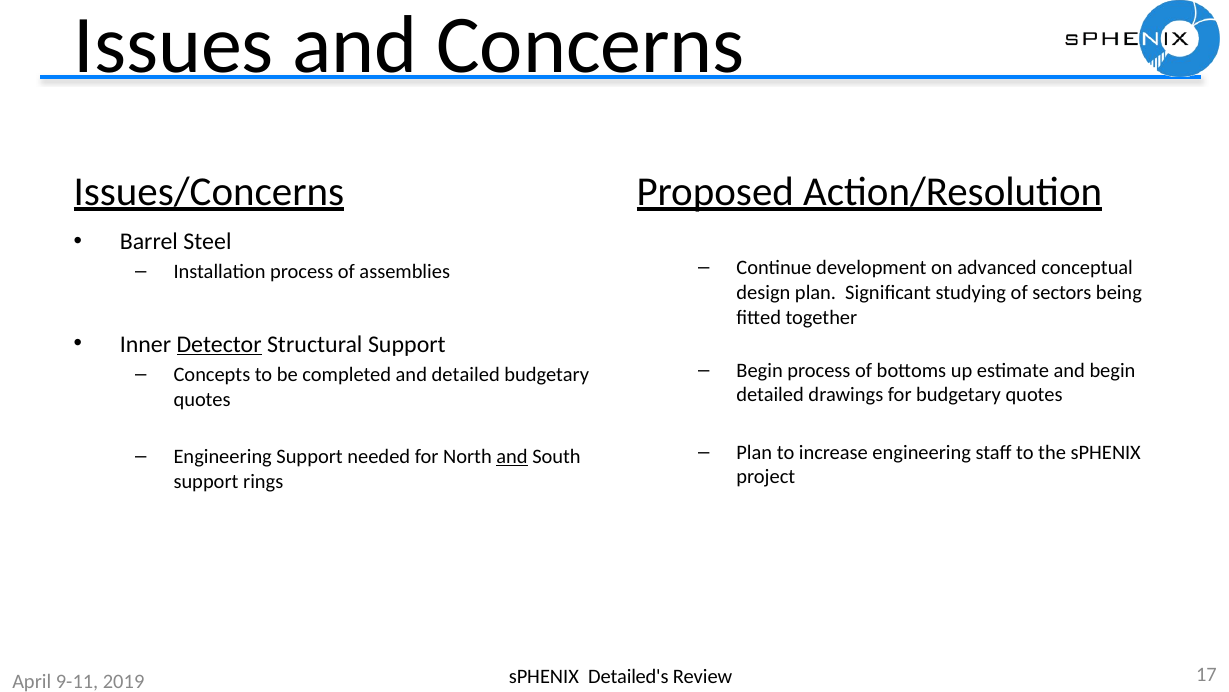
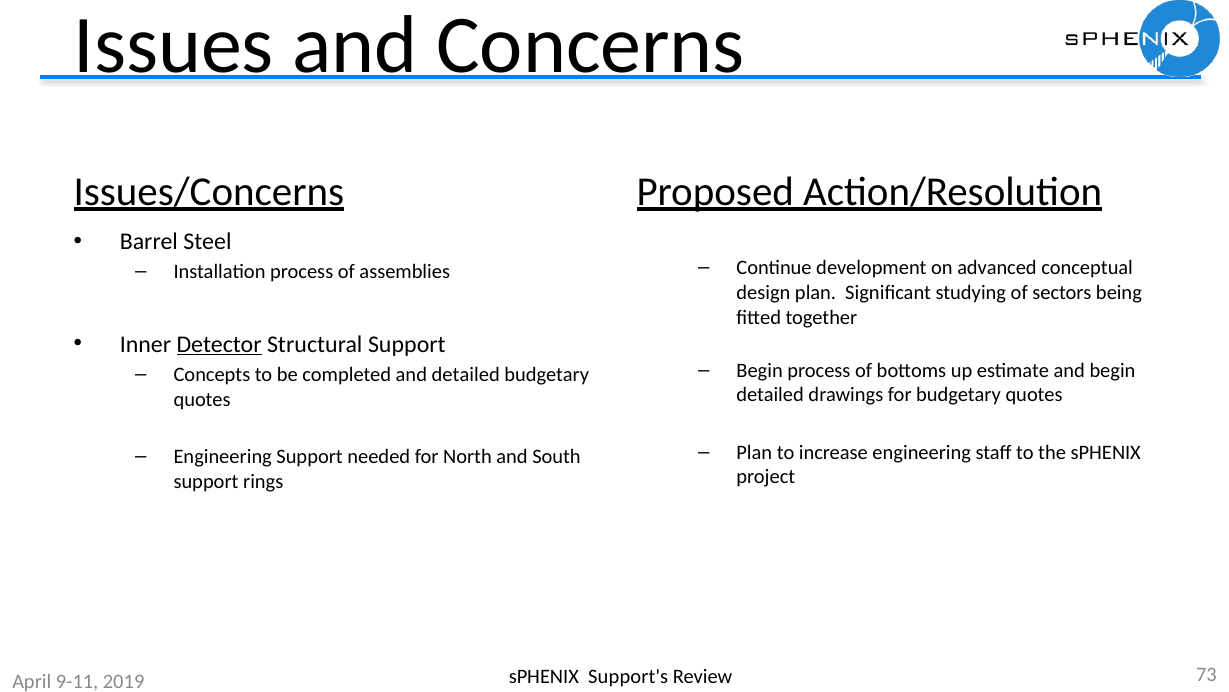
and at (512, 456) underline: present -> none
Detailed's: Detailed's -> Support's
17: 17 -> 73
